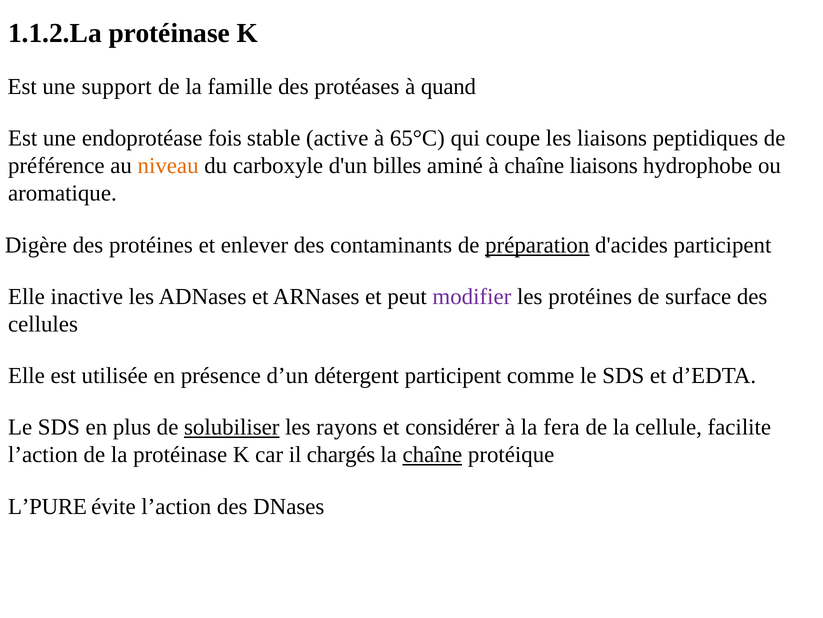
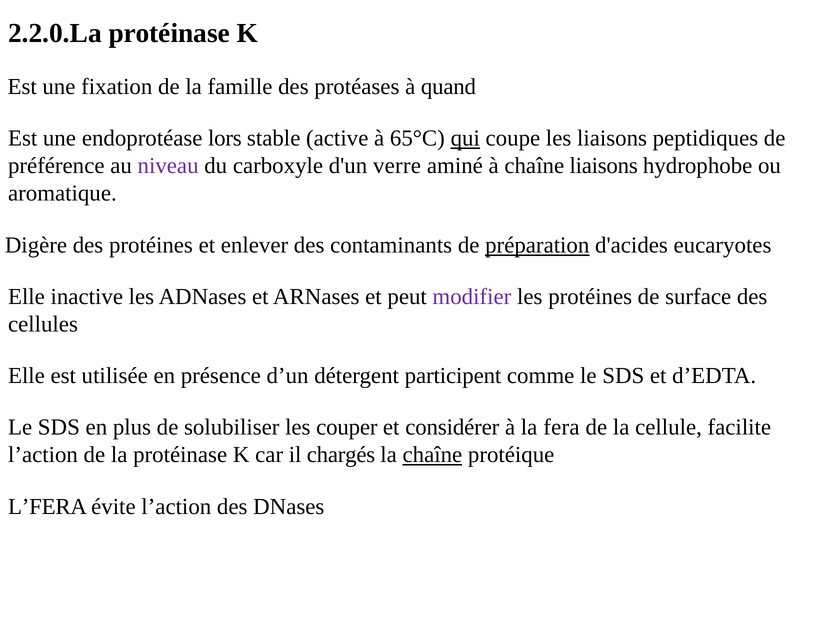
1.1.2.La: 1.1.2.La -> 2.2.0.La
support: support -> fixation
fois: fois -> lors
qui underline: none -> present
niveau colour: orange -> purple
billes: billes -> verre
d'acides participent: participent -> eucaryotes
solubiliser underline: present -> none
rayons: rayons -> couper
L’PURE: L’PURE -> L’FERA
